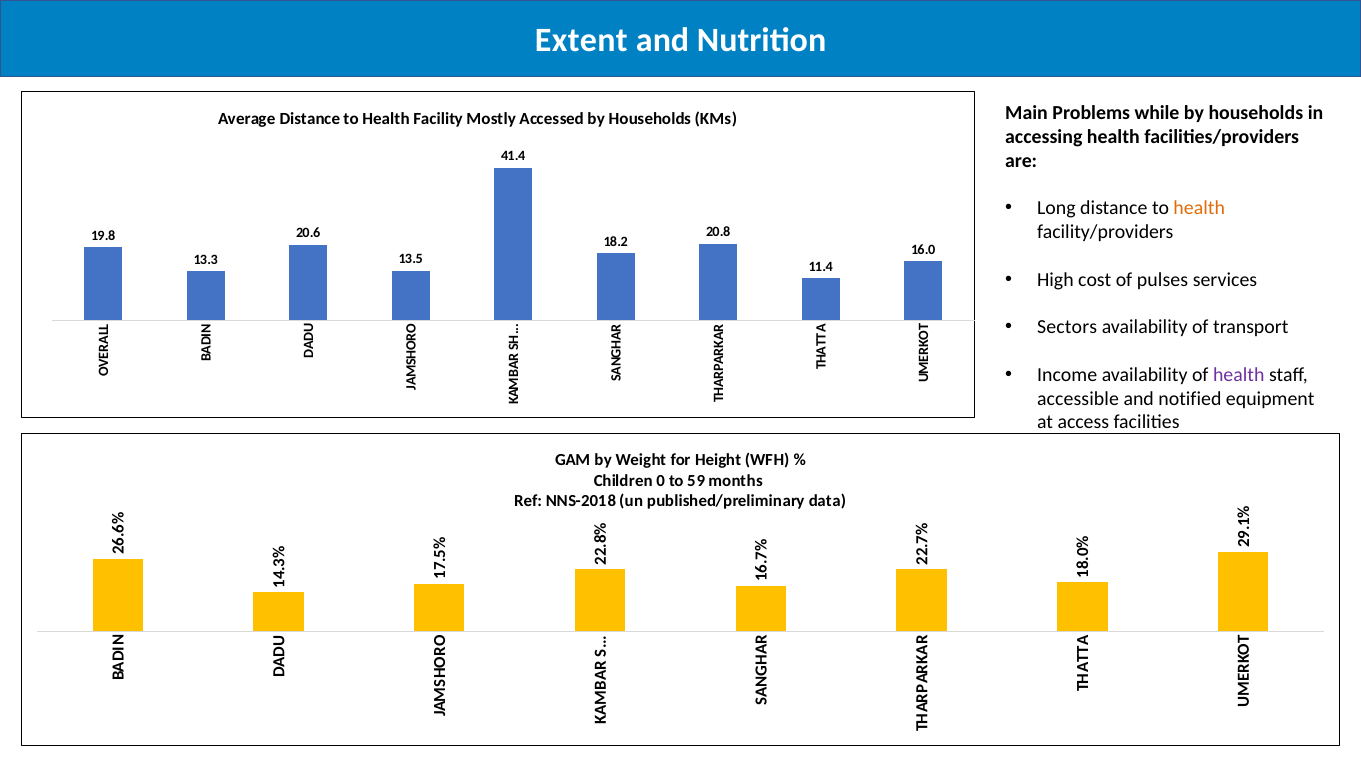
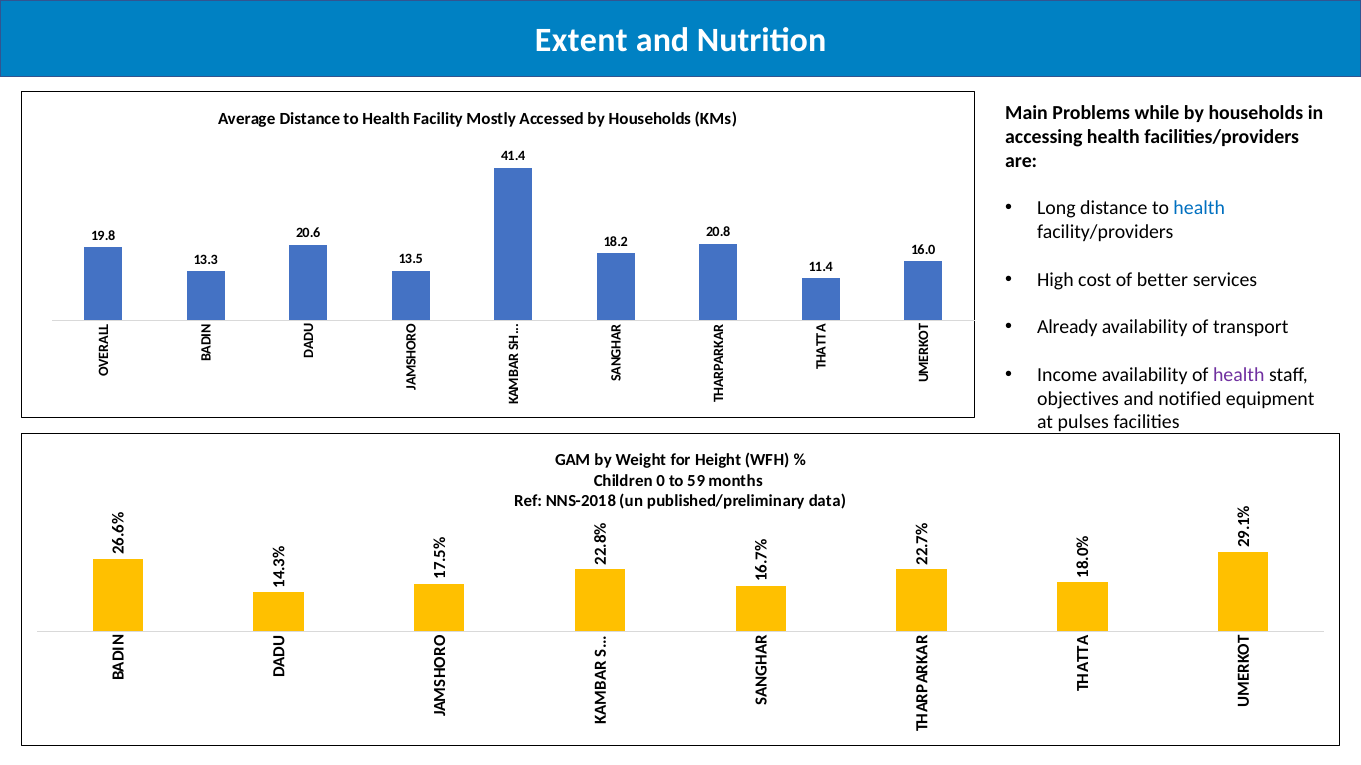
health at (1199, 208) colour: orange -> blue
pulses: pulses -> better
Sectors: Sectors -> Already
accessible: accessible -> objectives
access: access -> pulses
